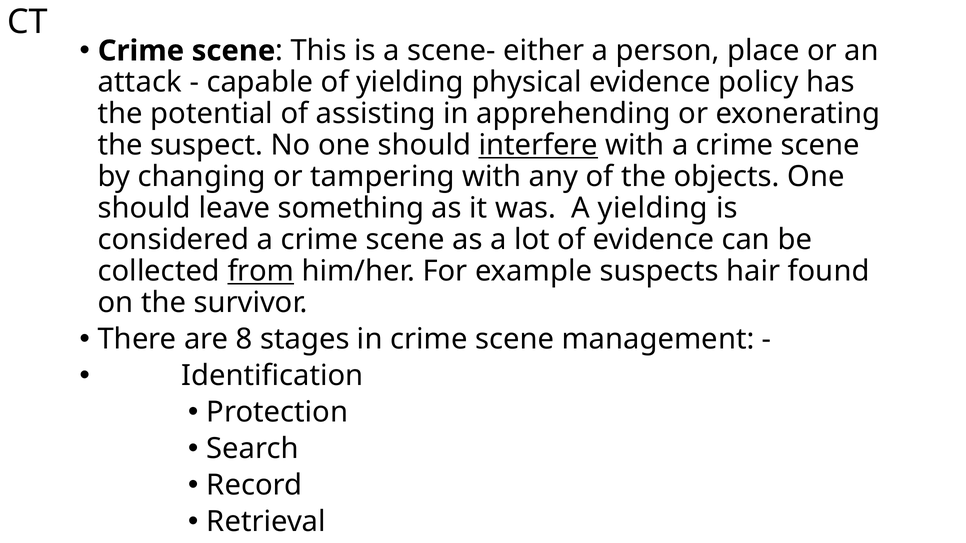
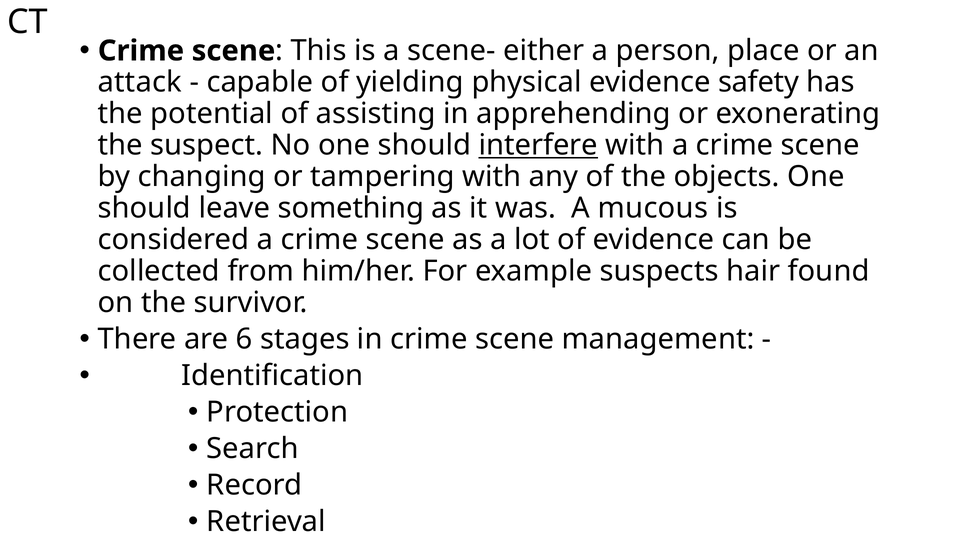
policy: policy -> safety
A yielding: yielding -> mucous
from underline: present -> none
8: 8 -> 6
